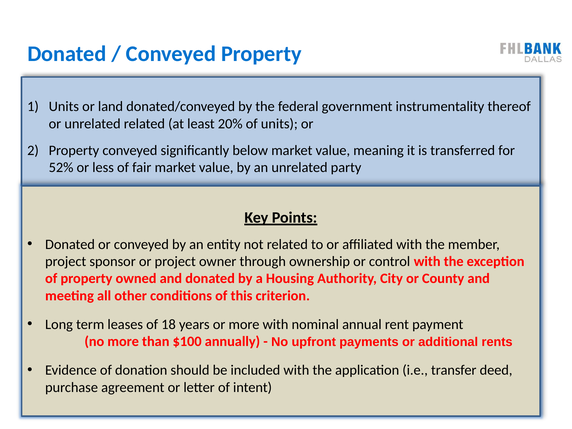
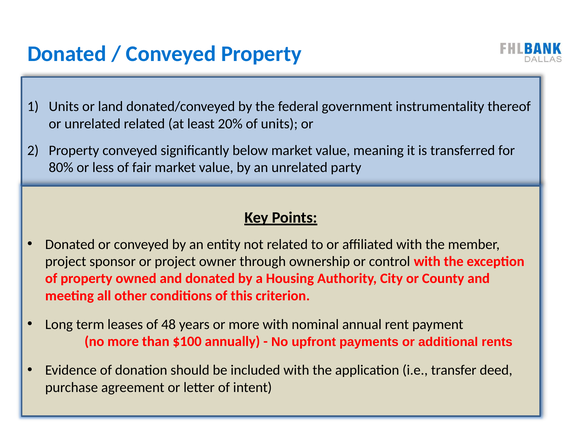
52%: 52% -> 80%
18: 18 -> 48
